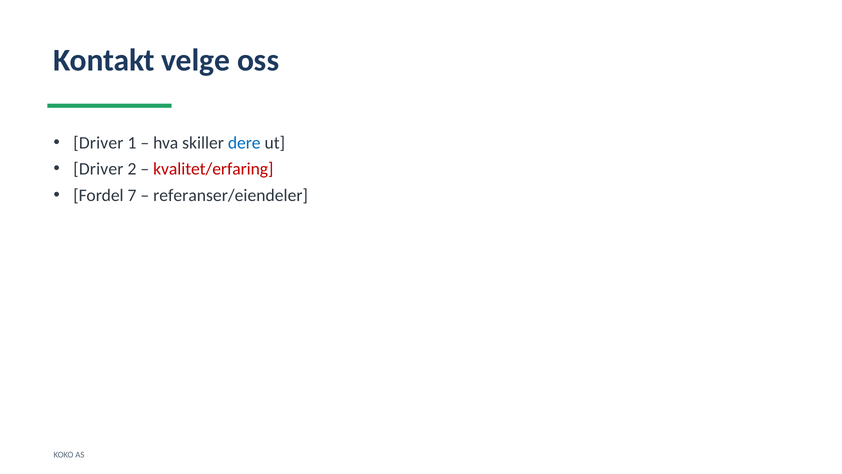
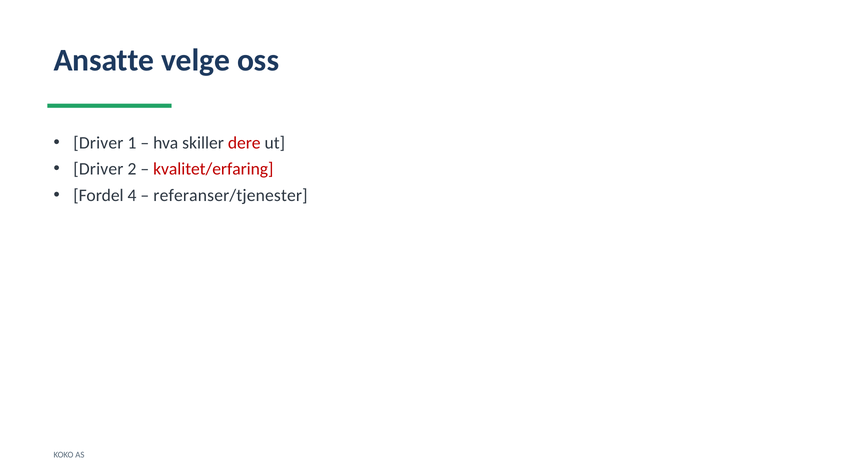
Kontakt: Kontakt -> Ansatte
dere colour: blue -> red
7: 7 -> 4
referanser/eiendeler: referanser/eiendeler -> referanser/tjenester
